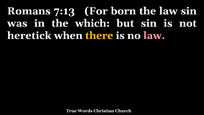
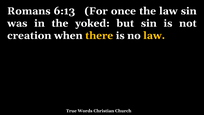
7:13: 7:13 -> 6:13
born: born -> once
which: which -> yoked
heretick: heretick -> creation
law at (154, 35) colour: pink -> yellow
